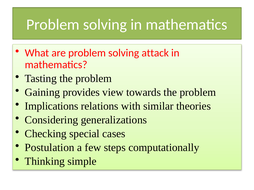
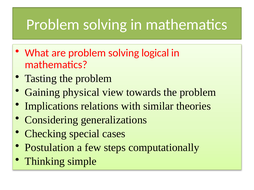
attack: attack -> logical
provides: provides -> physical
